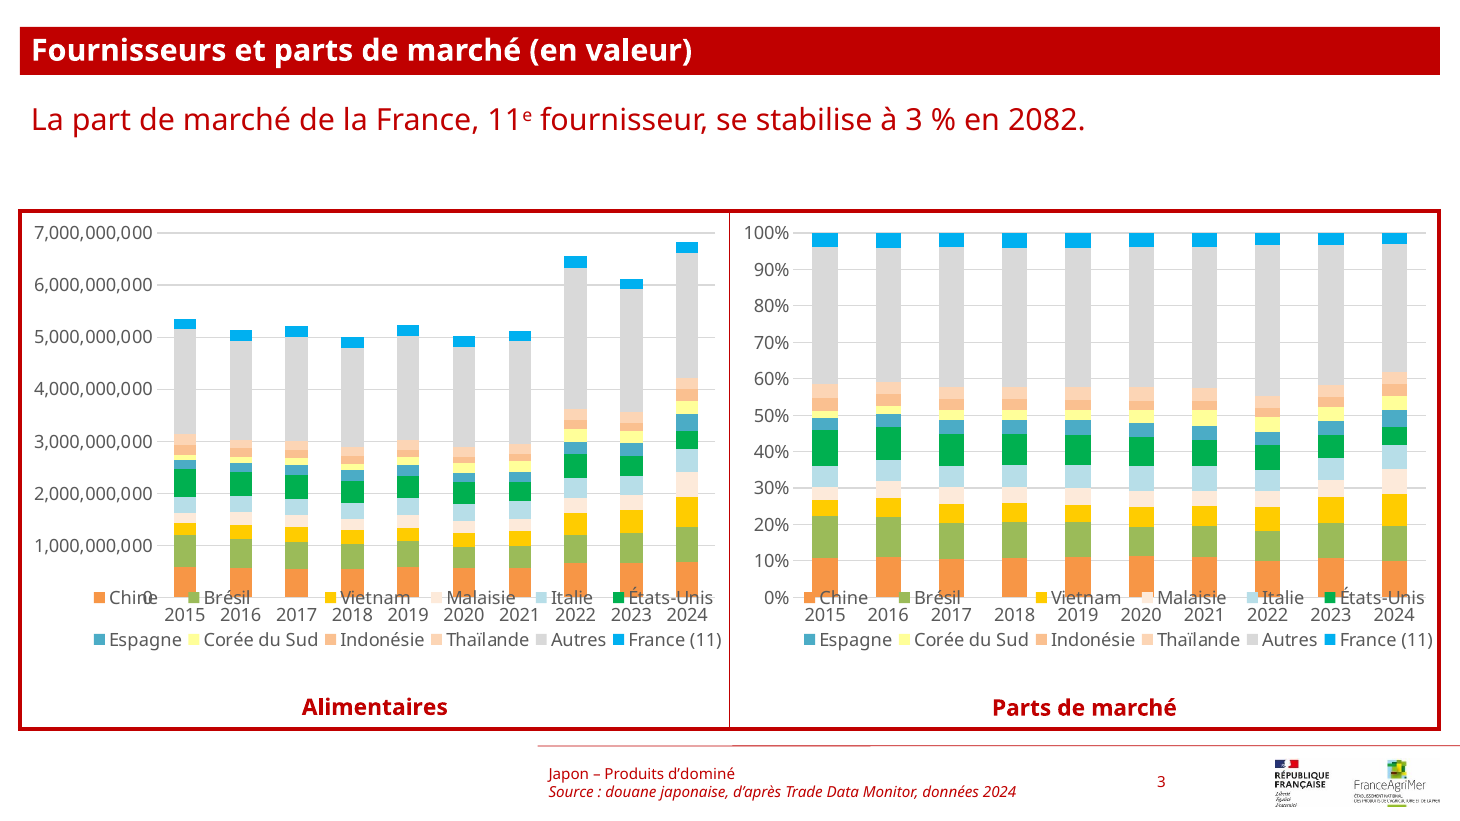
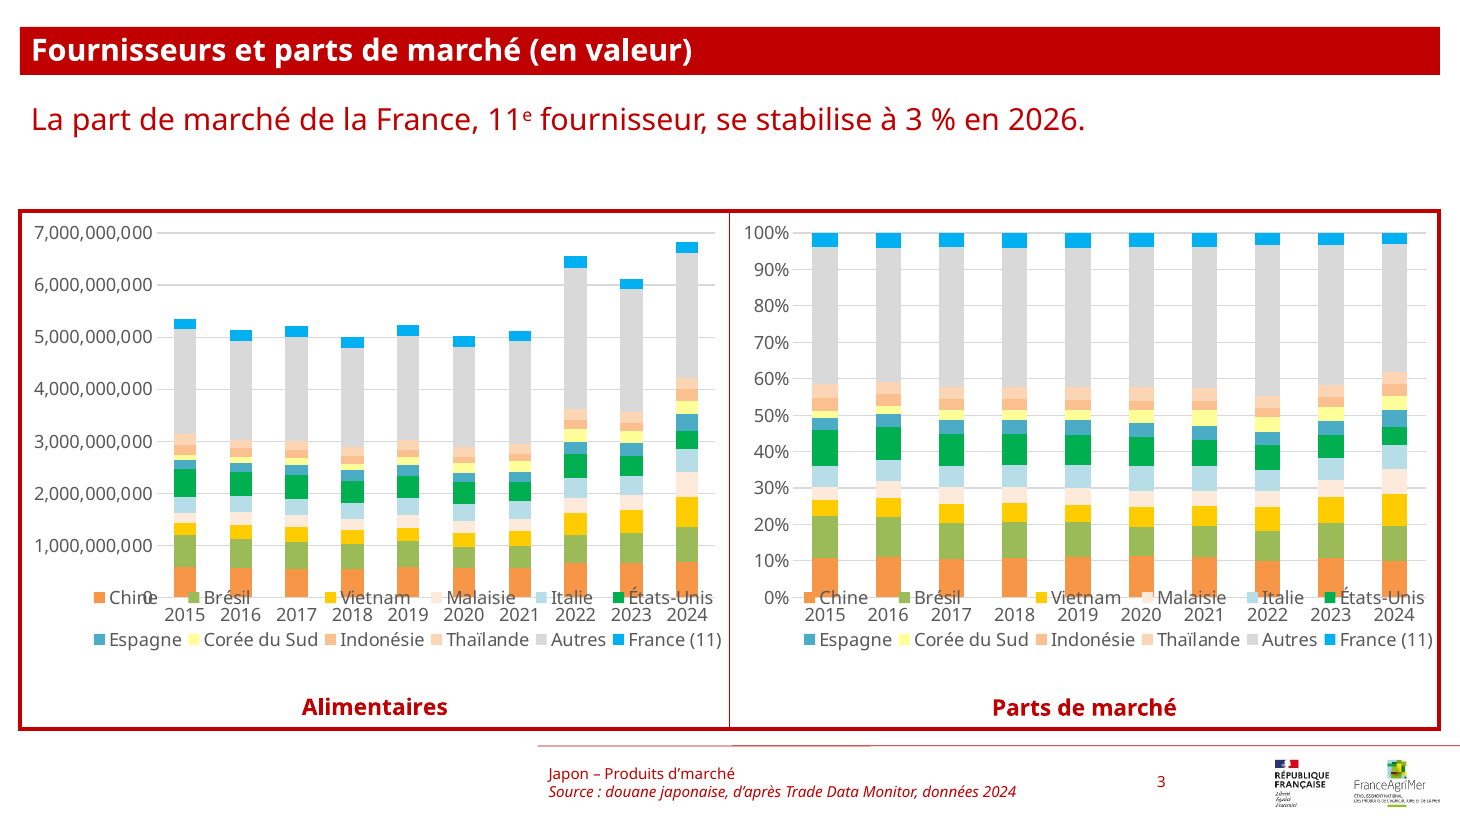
2082: 2082 -> 2026
d’dominé: d’dominé -> d’marché
